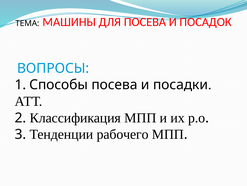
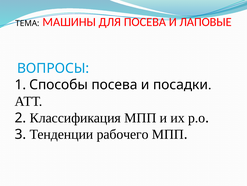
ПОСАДОК: ПОСАДОК -> ЛАПОВЫЕ
